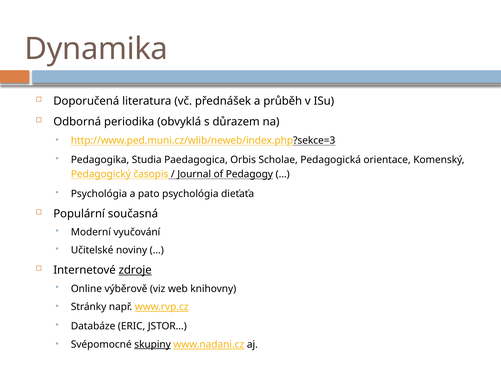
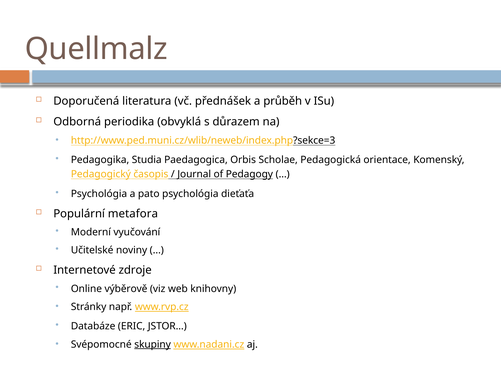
Dynamika: Dynamika -> Quellmalz
současná: současná -> metafora
zdroje underline: present -> none
